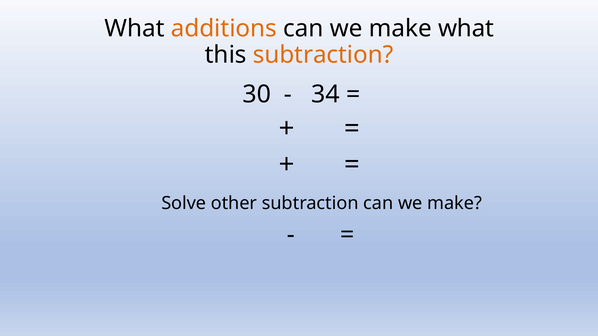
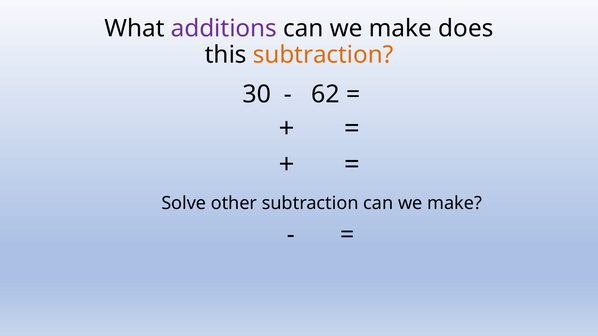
additions colour: orange -> purple
make what: what -> does
34: 34 -> 62
